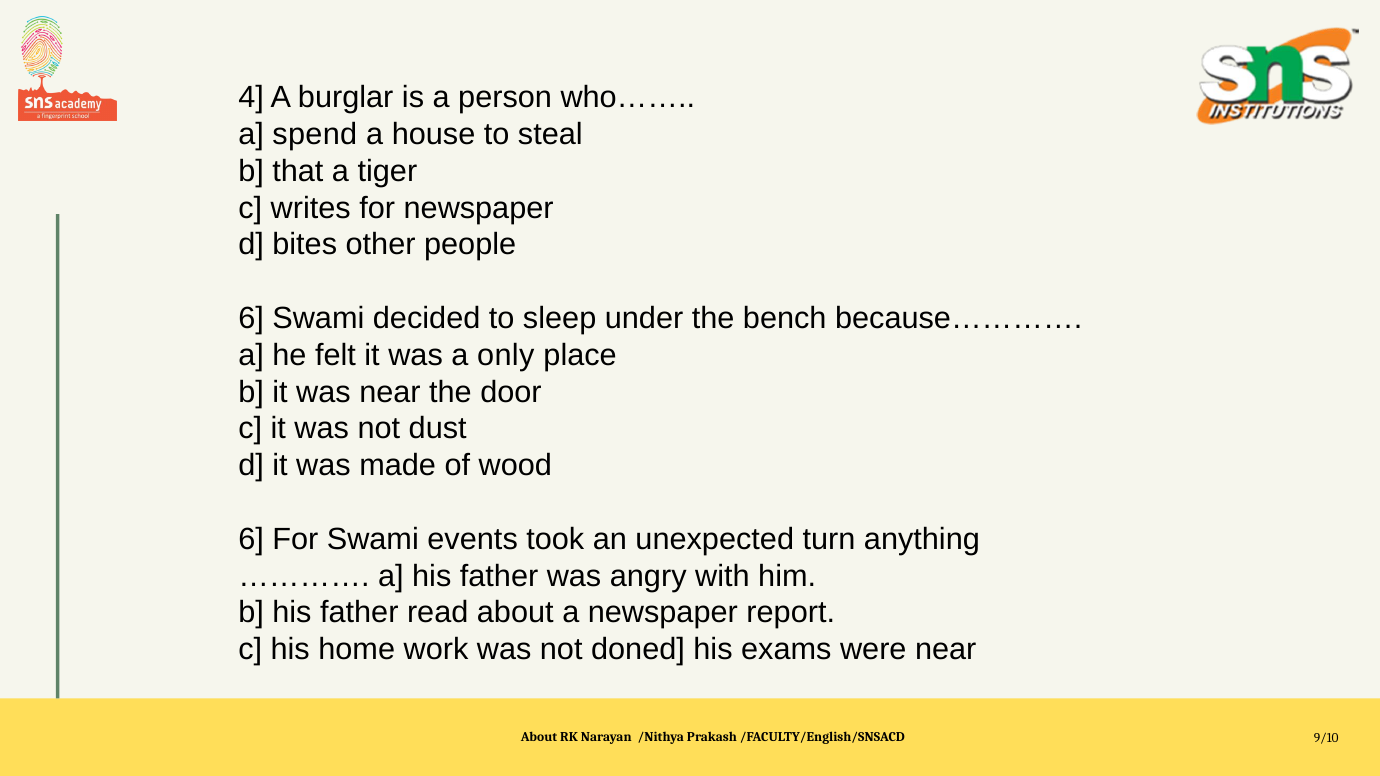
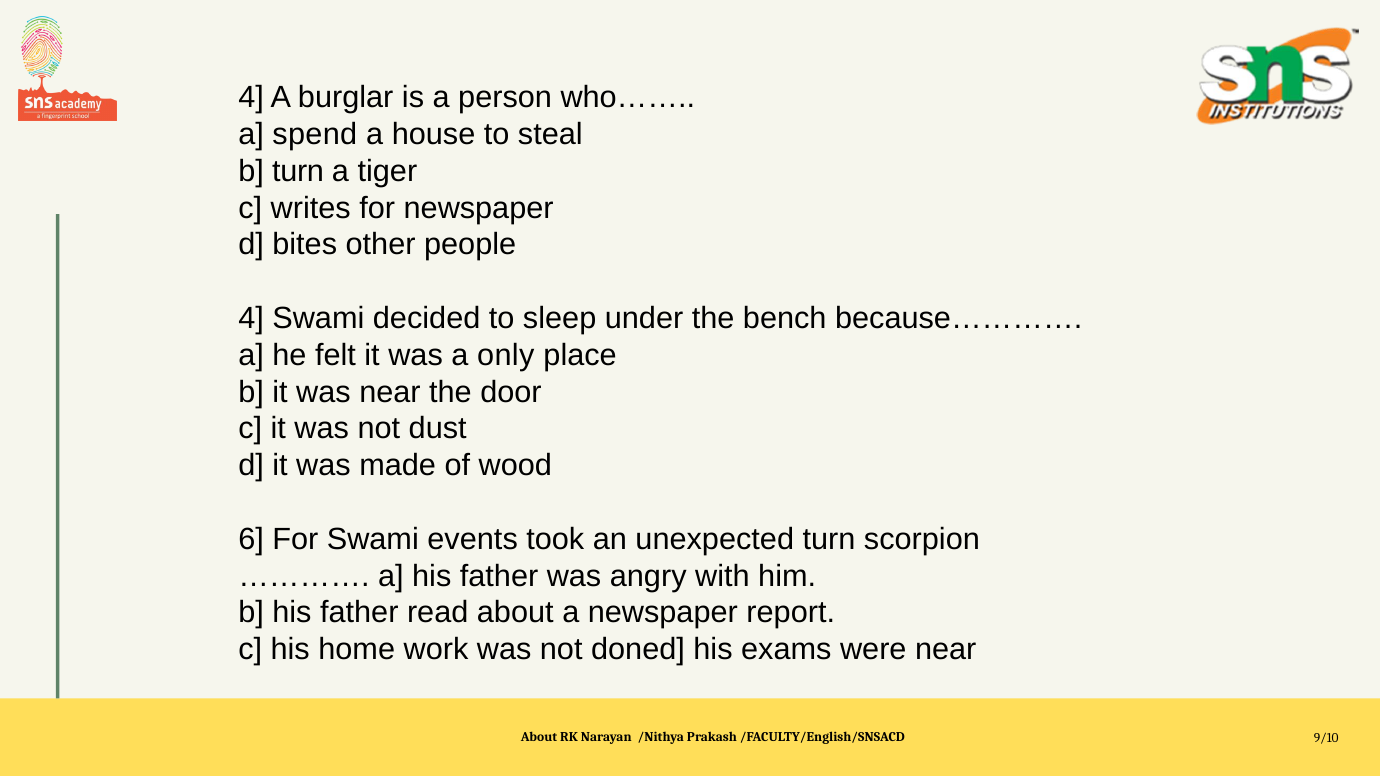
b that: that -> turn
6 at (251, 318): 6 -> 4
anything: anything -> scorpion
